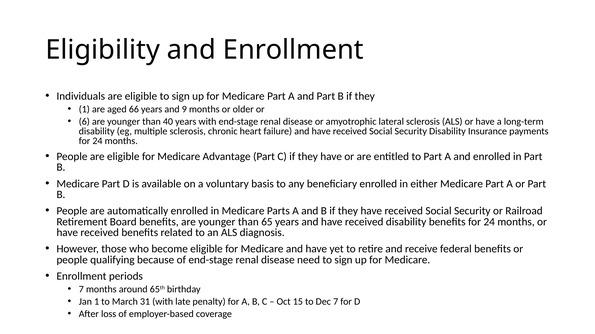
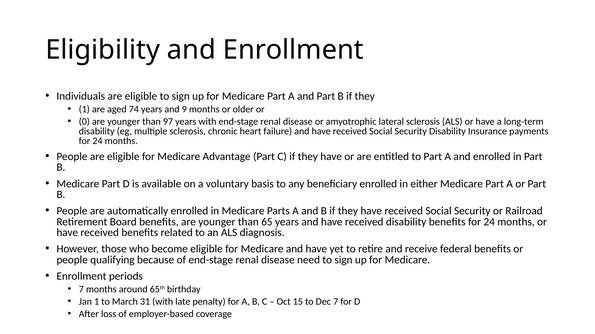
66: 66 -> 74
6: 6 -> 0
40: 40 -> 97
